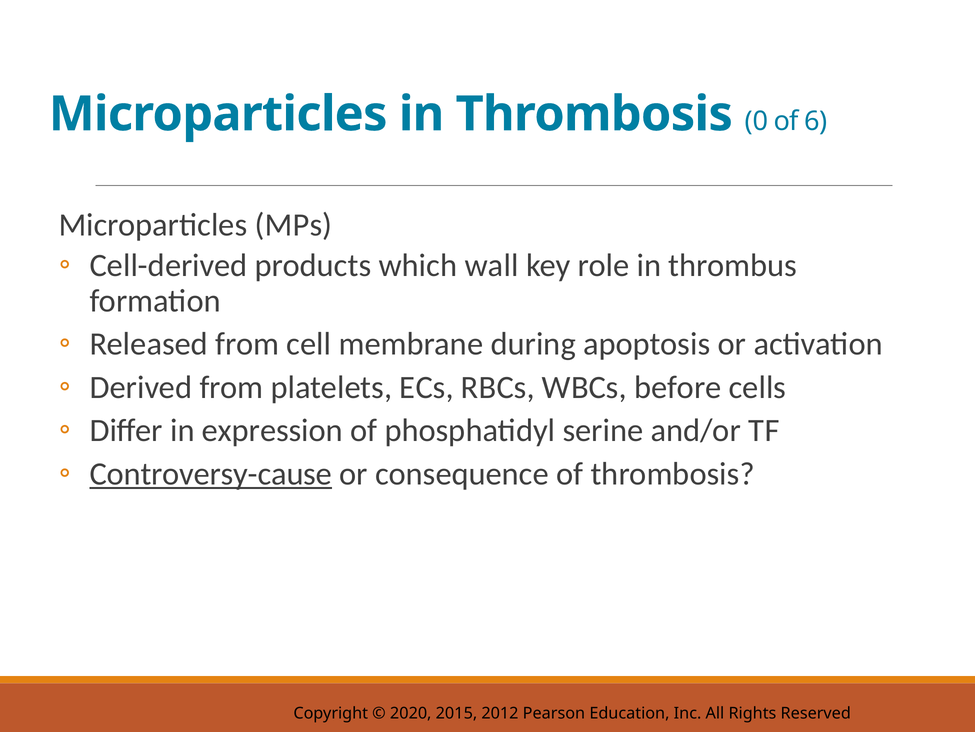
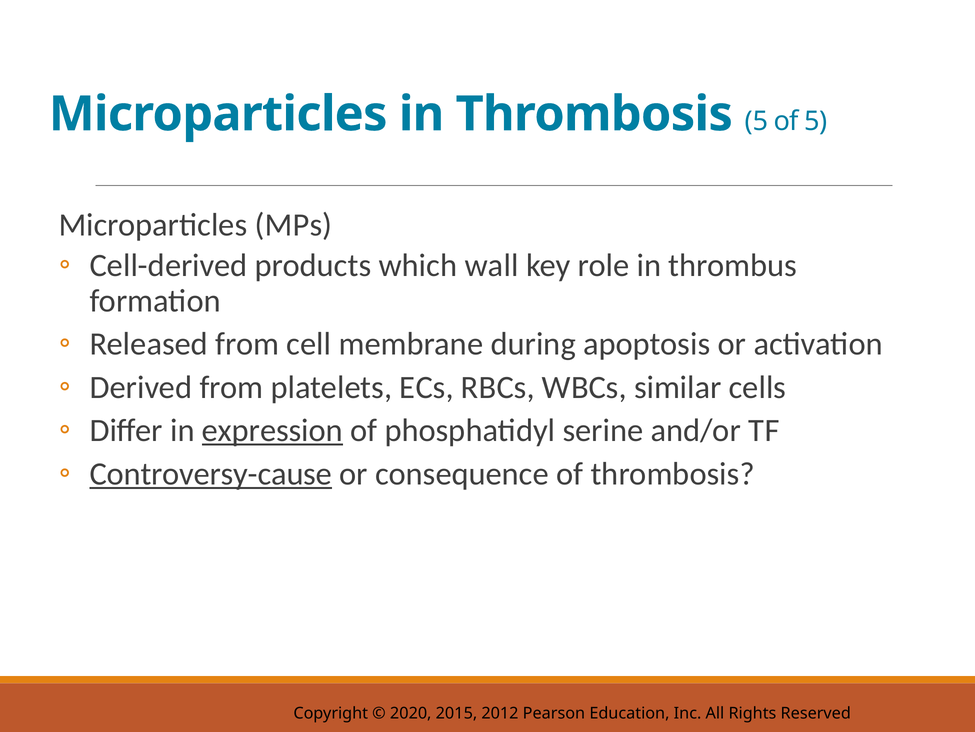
Thrombosis 0: 0 -> 5
of 6: 6 -> 5
before: before -> similar
expression underline: none -> present
